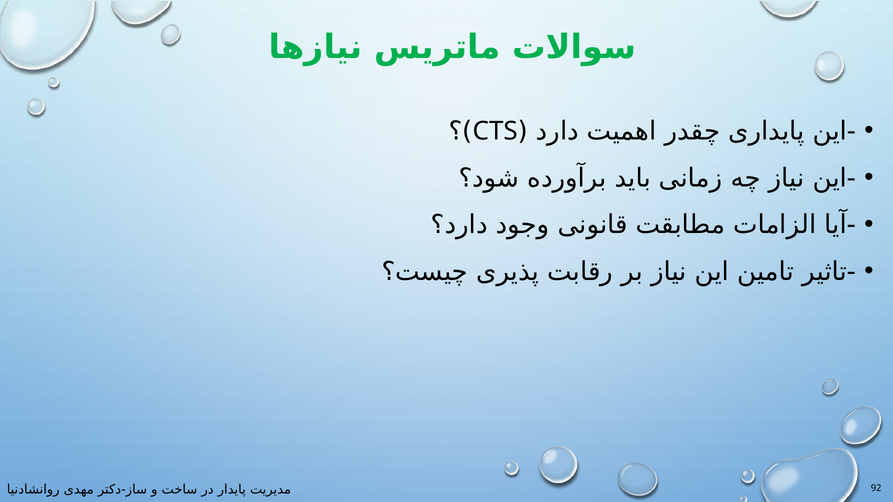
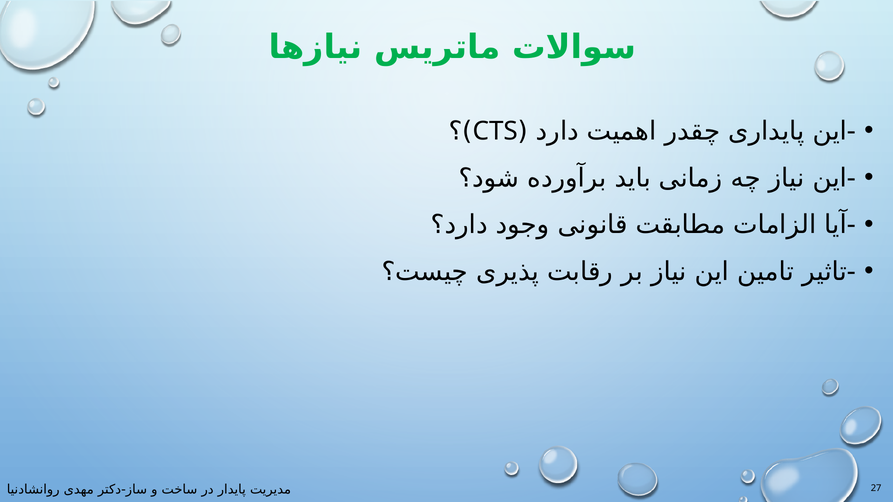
92: 92 -> 27
